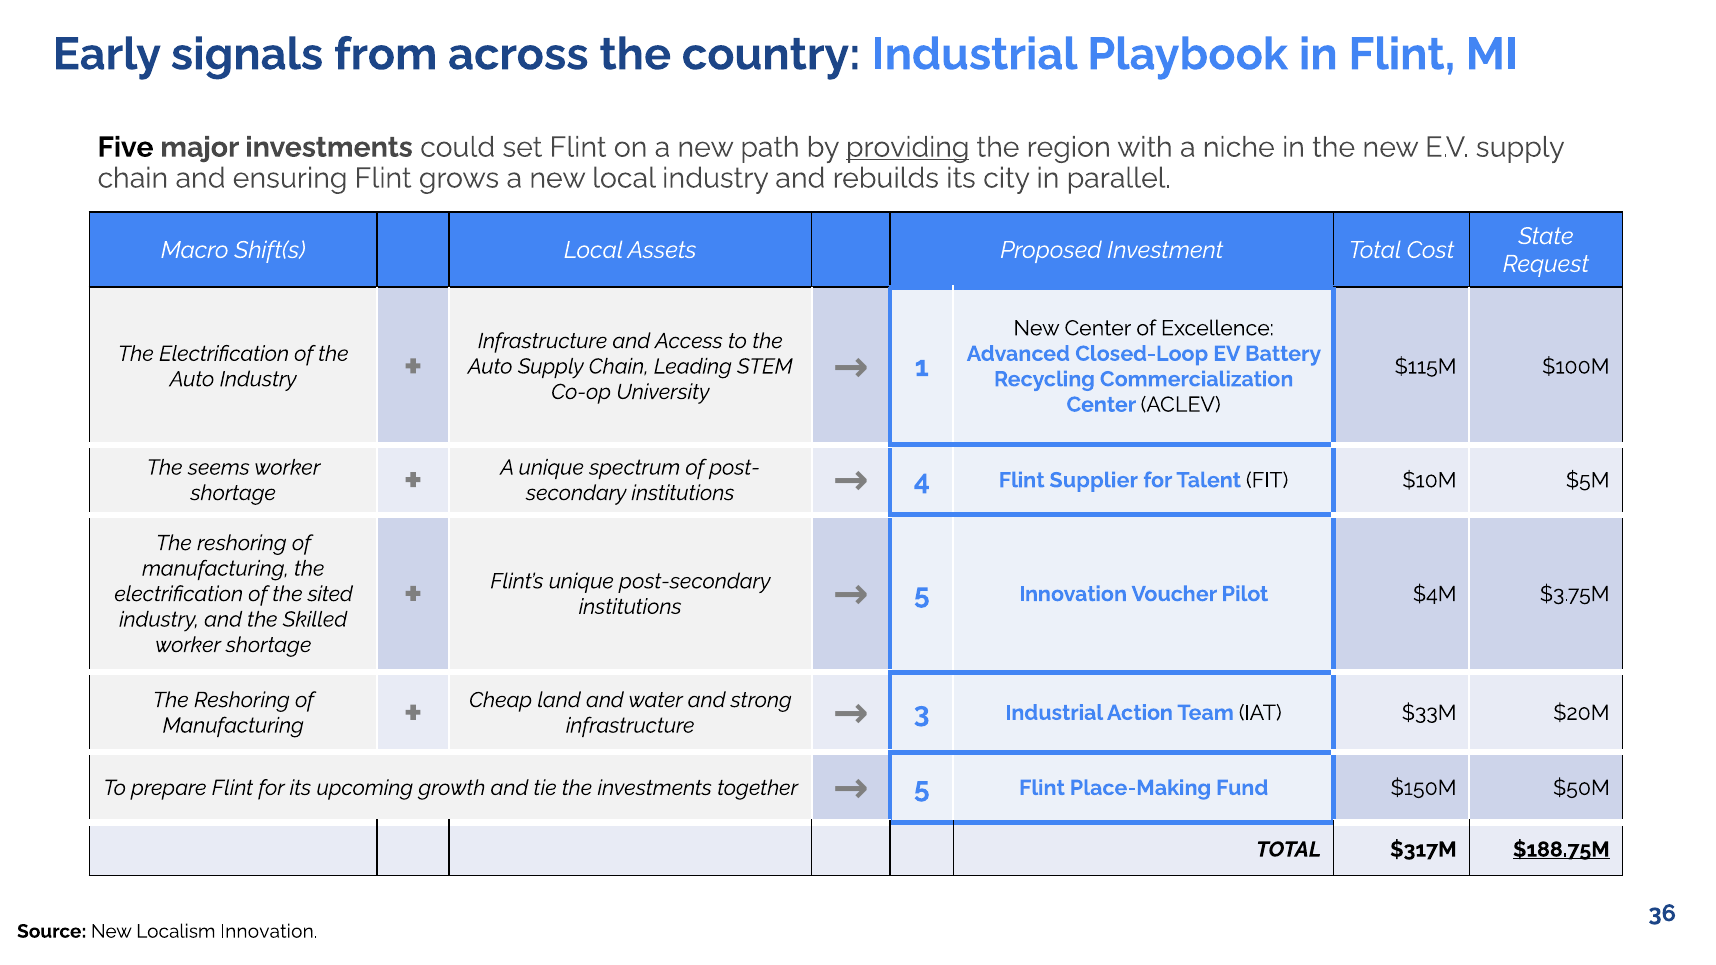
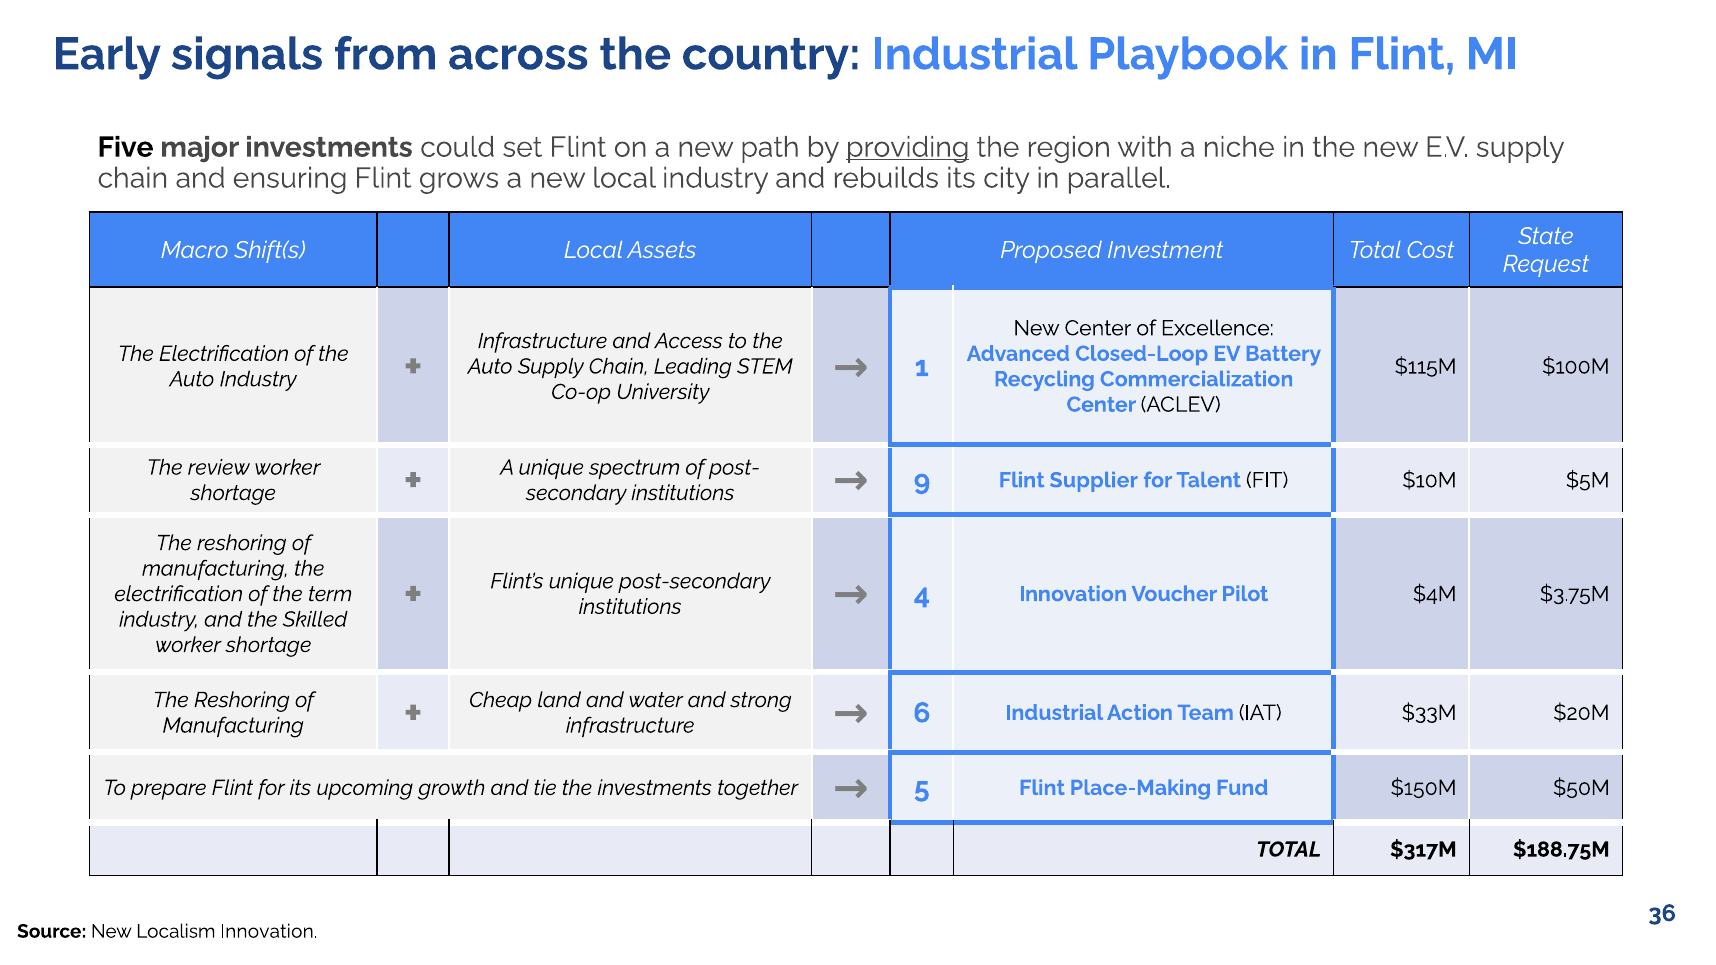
seems: seems -> review
4: 4 -> 9
sited: sited -> term
5 at (922, 594): 5 -> 4
3: 3 -> 6
$188.75M underline: present -> none
